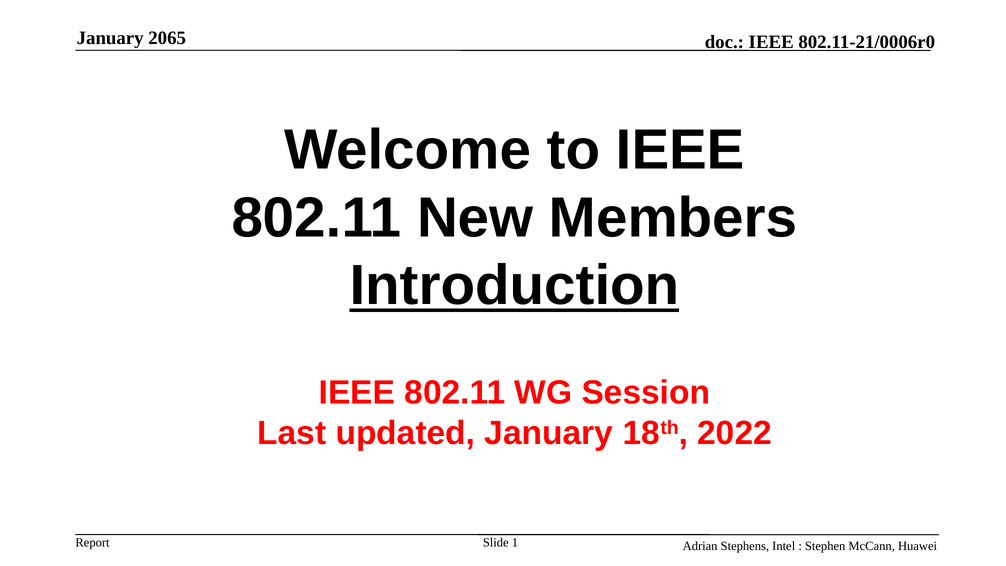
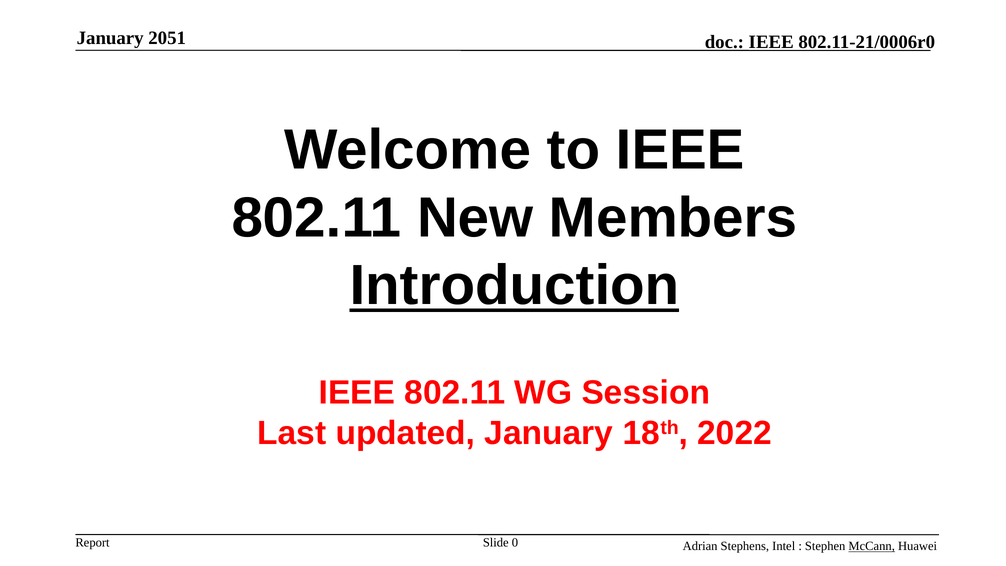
2065: 2065 -> 2051
1: 1 -> 0
McCann underline: none -> present
